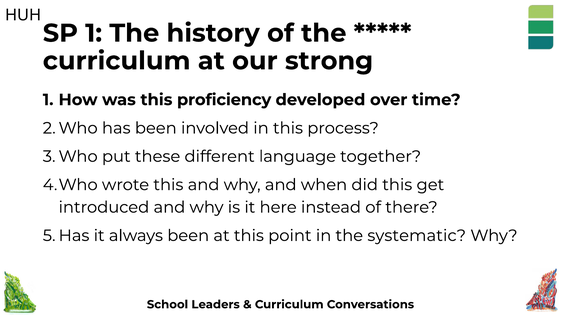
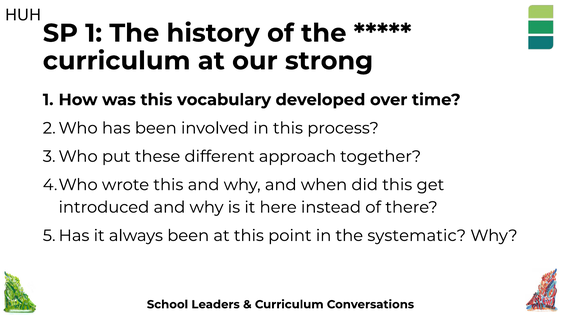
proficiency: proficiency -> vocabulary
language: language -> approach
